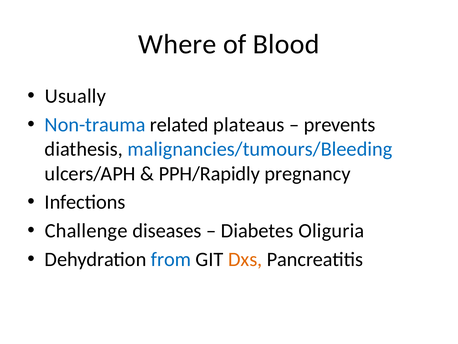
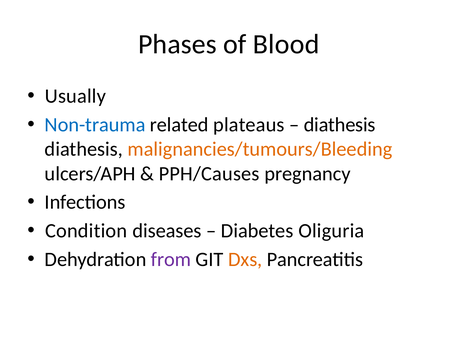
Where: Where -> Phases
prevents at (340, 125): prevents -> diathesis
malignancies/tumours/Bleeding colour: blue -> orange
PPH/Rapidly: PPH/Rapidly -> PPH/Causes
Challenge: Challenge -> Condition
from colour: blue -> purple
